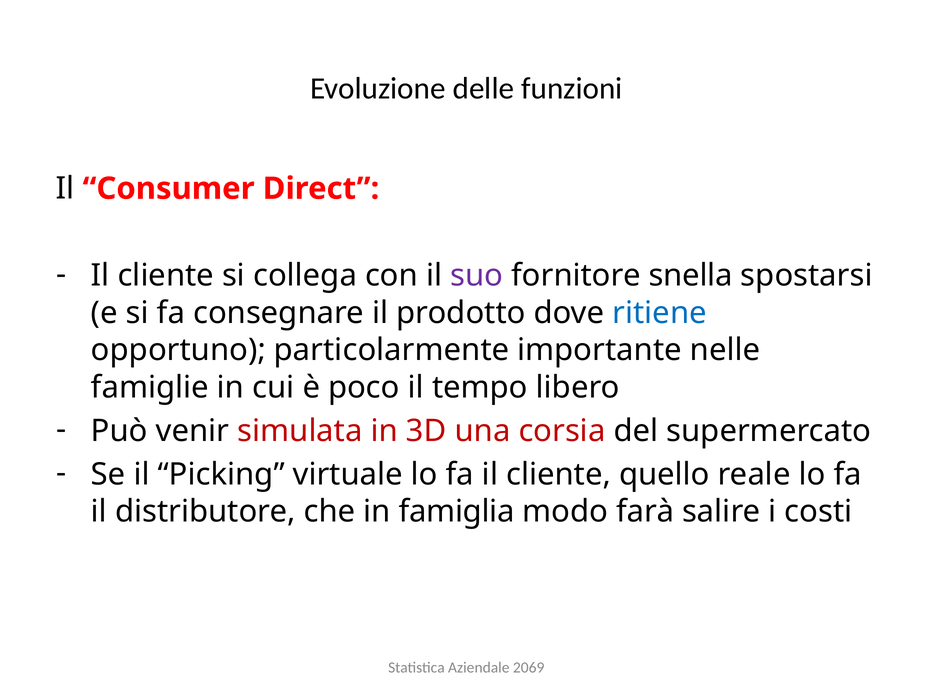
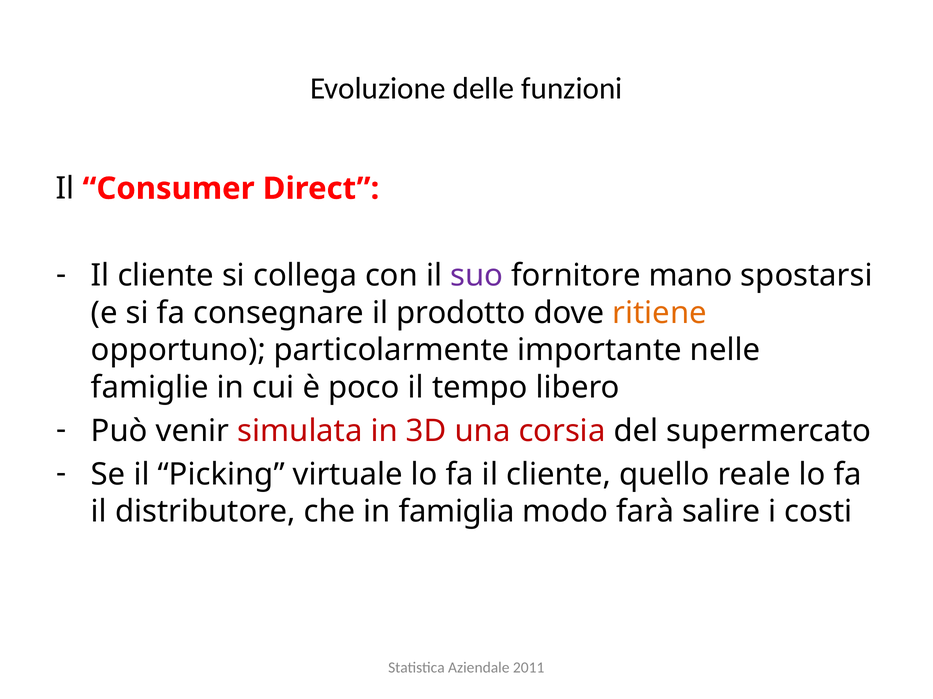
snella: snella -> mano
ritiene colour: blue -> orange
2069: 2069 -> 2011
